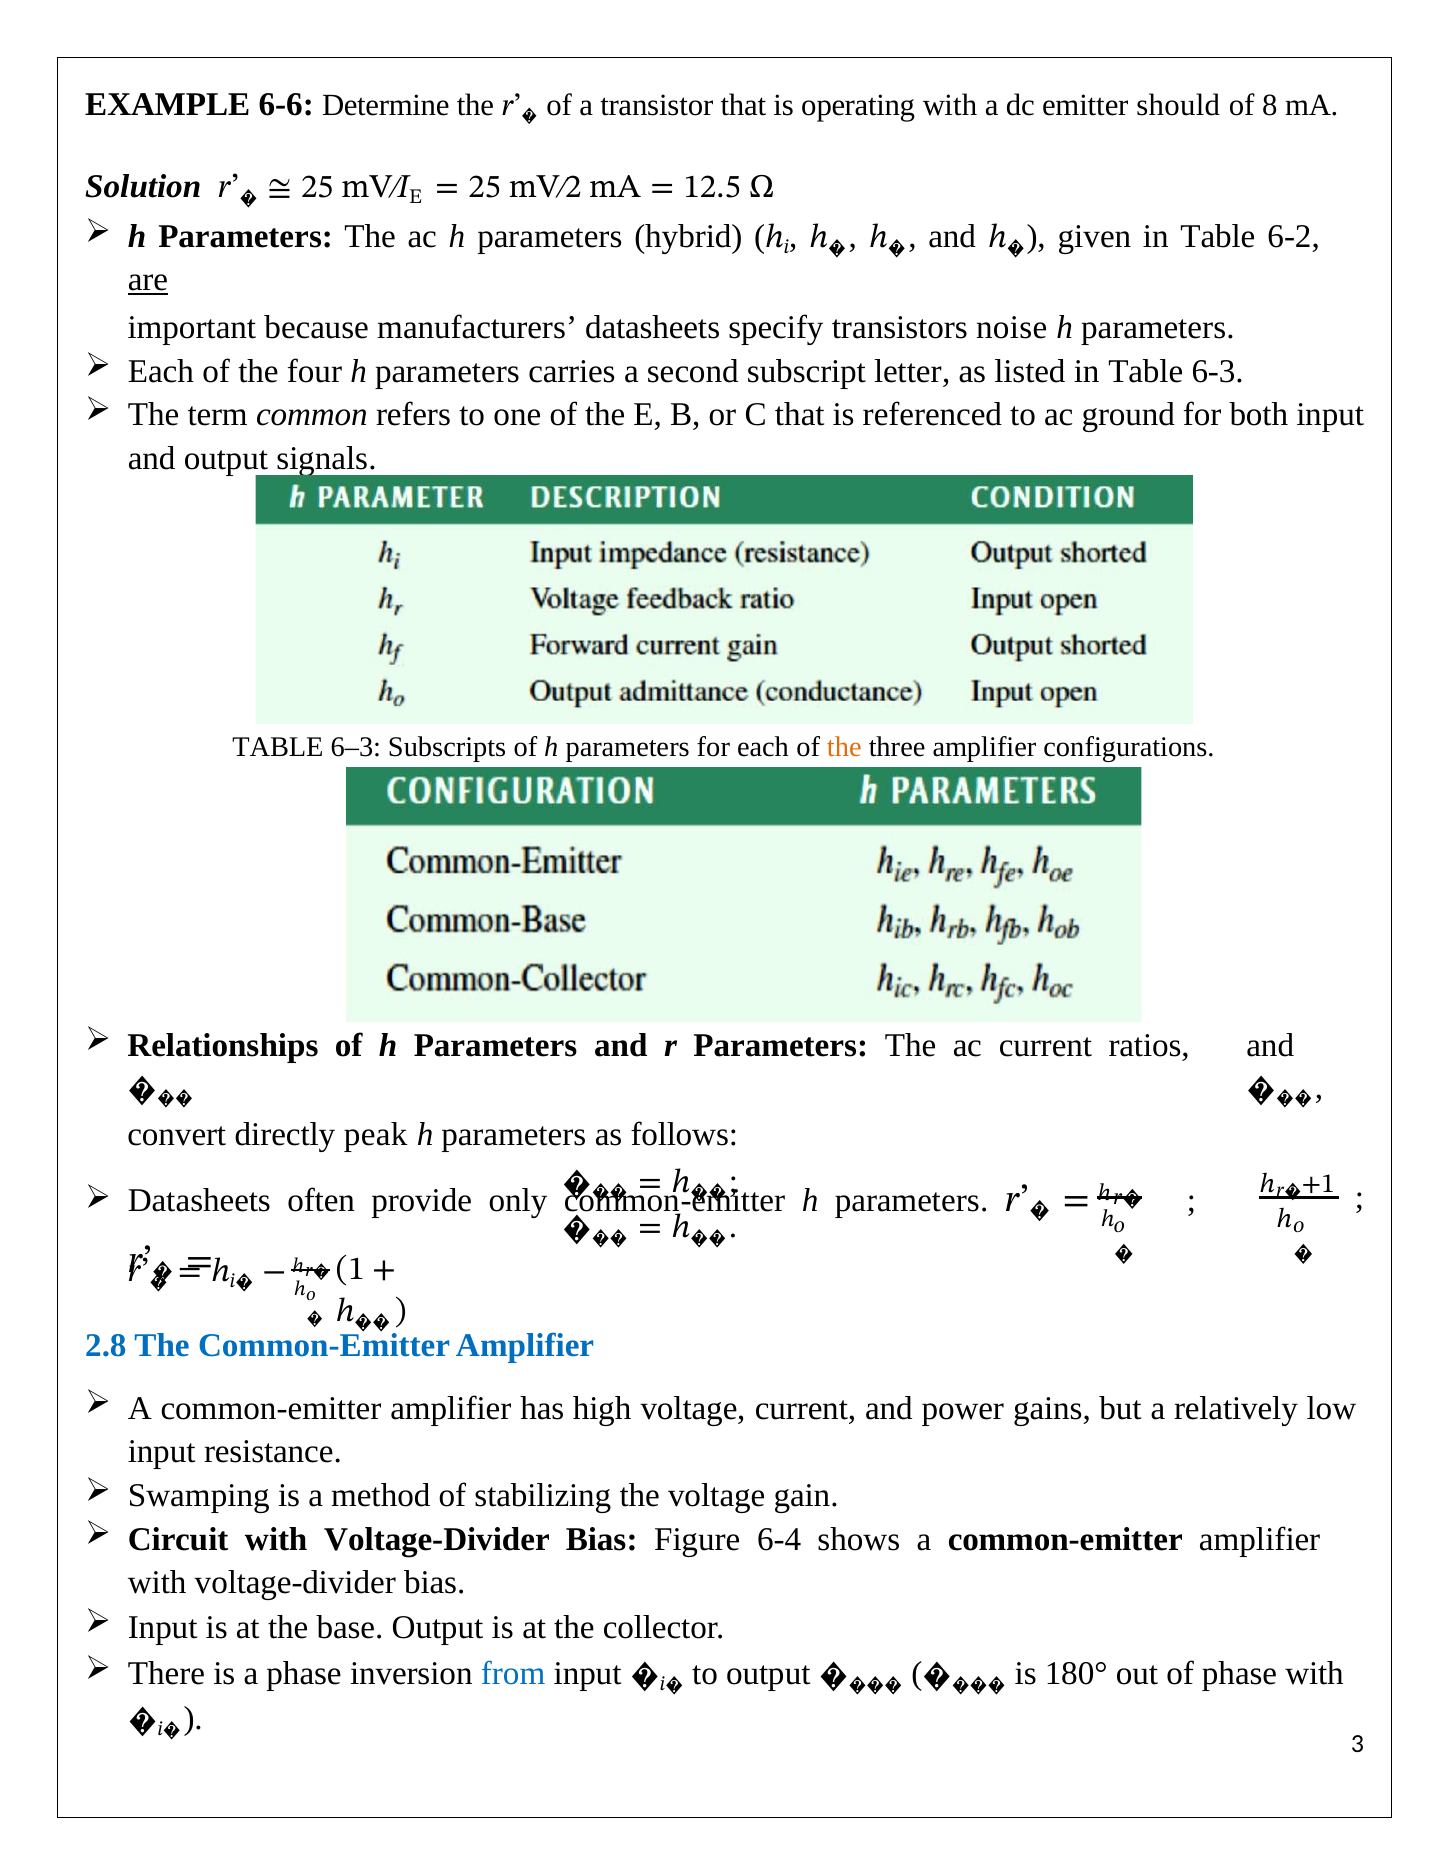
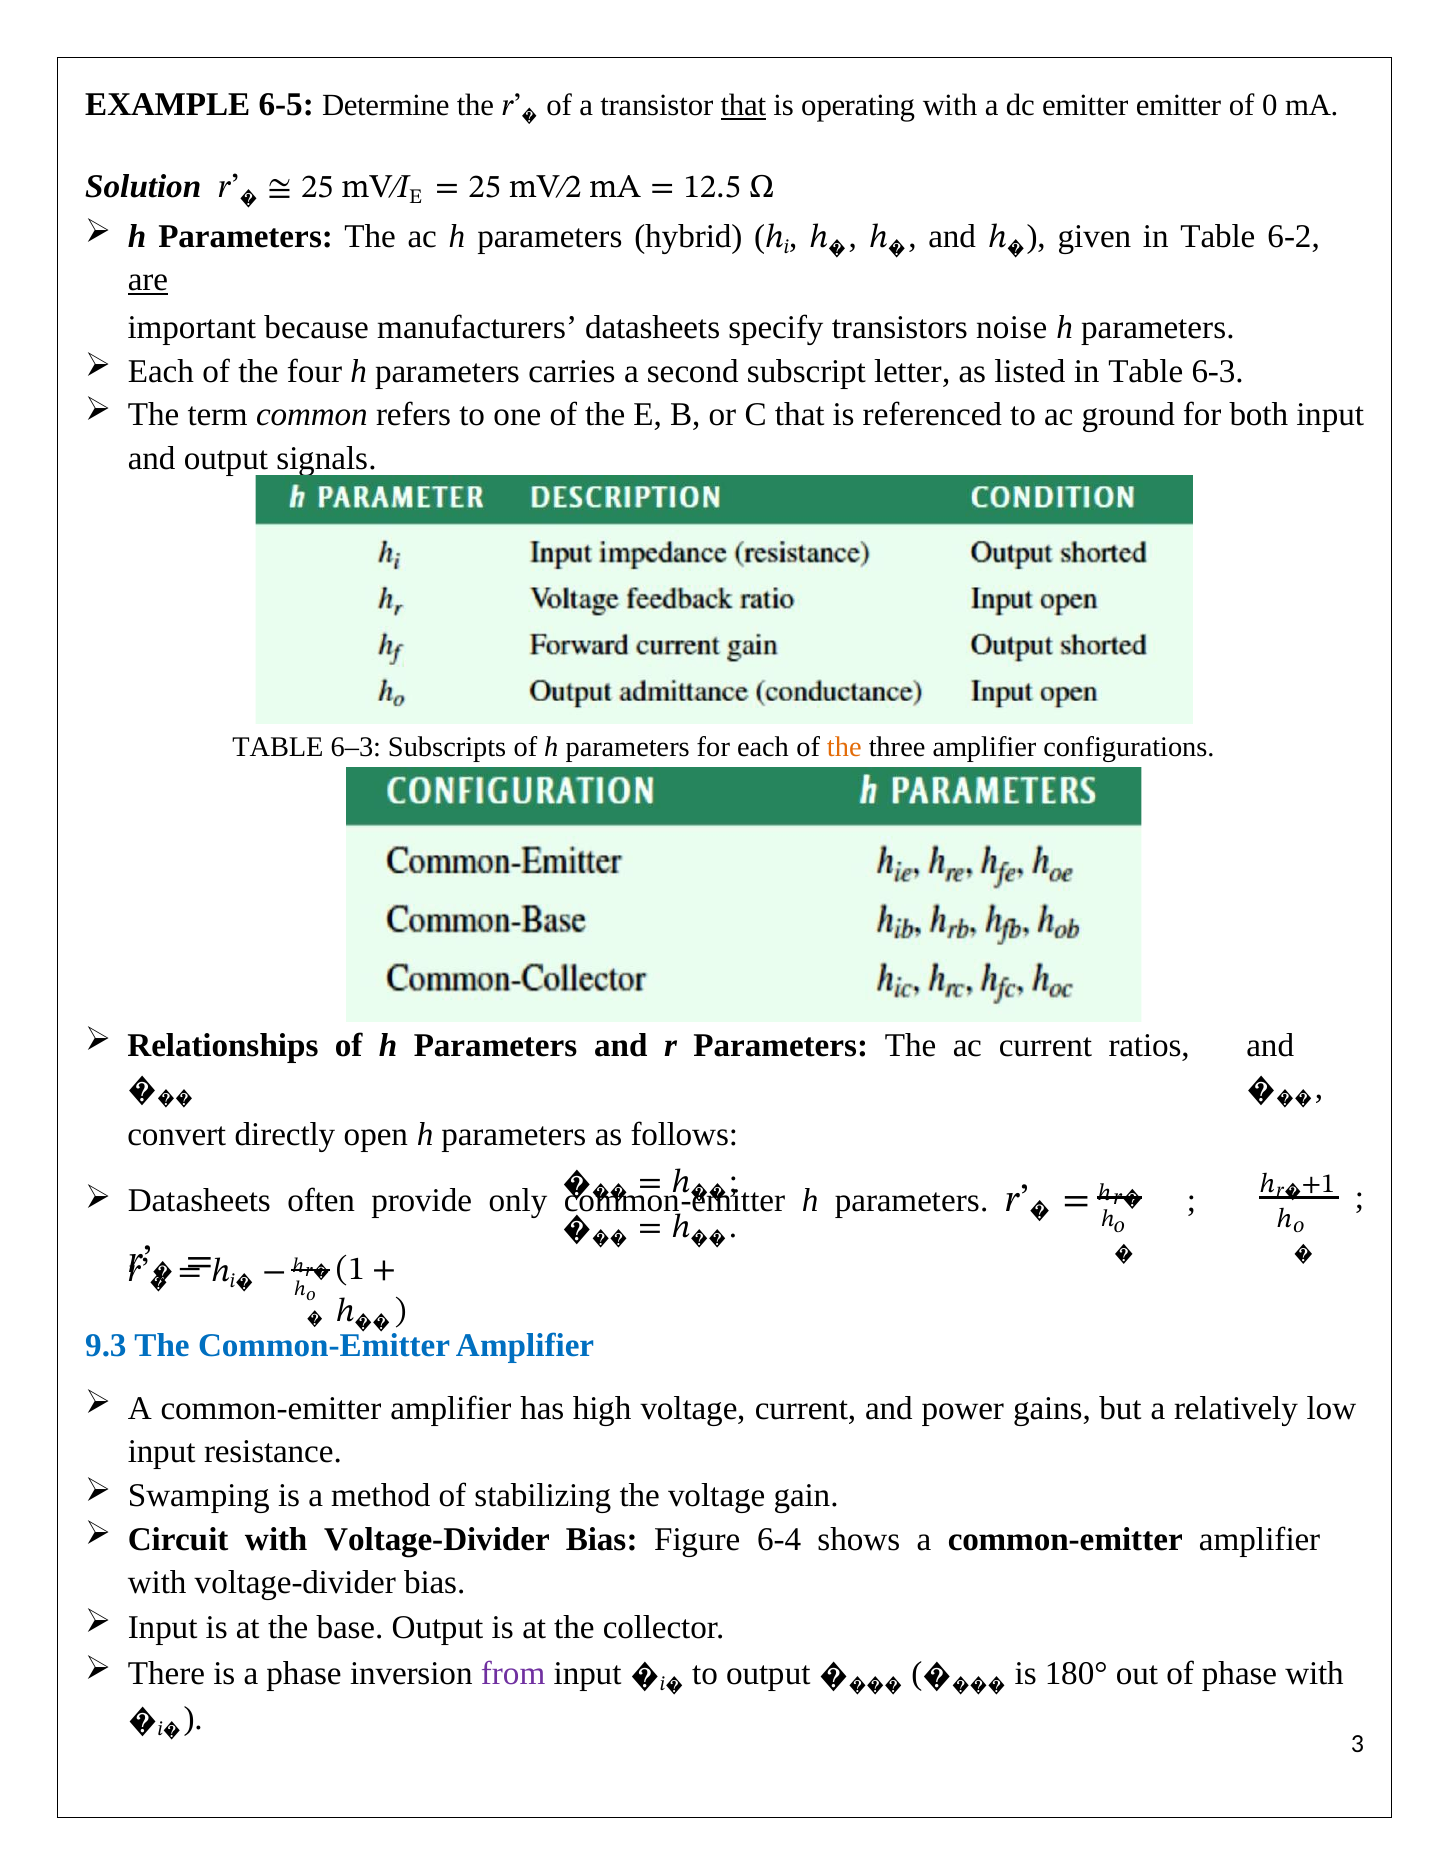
6-6: 6-6 -> 6-5
that at (743, 105) underline: none -> present
emitter should: should -> emitter
8: 8 -> 0
peak: peak -> open
2.8: 2.8 -> 9.3
from colour: blue -> purple
